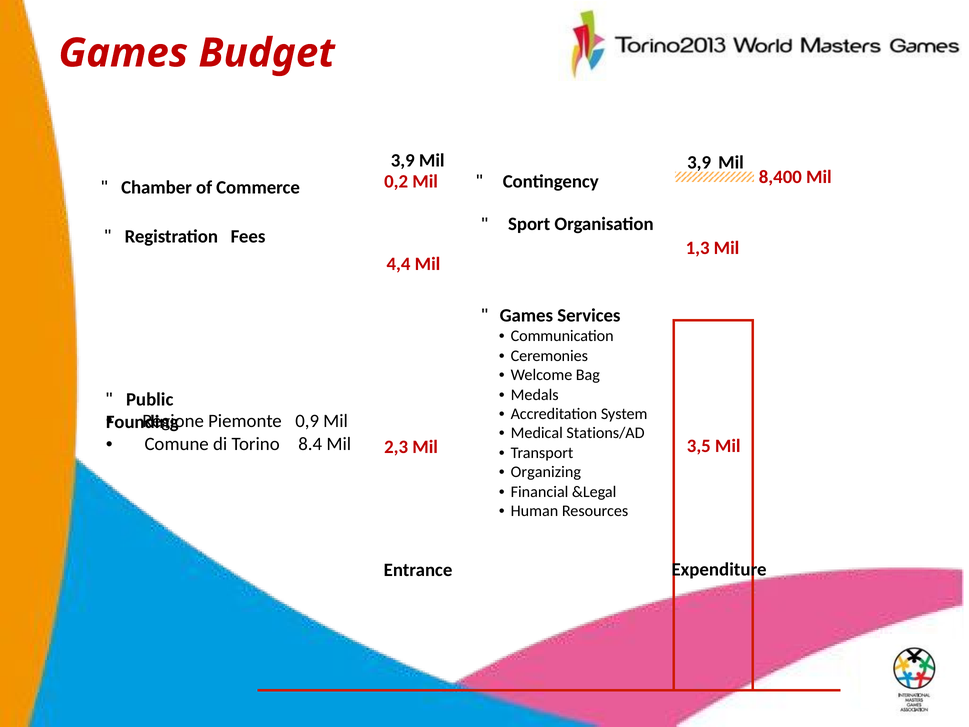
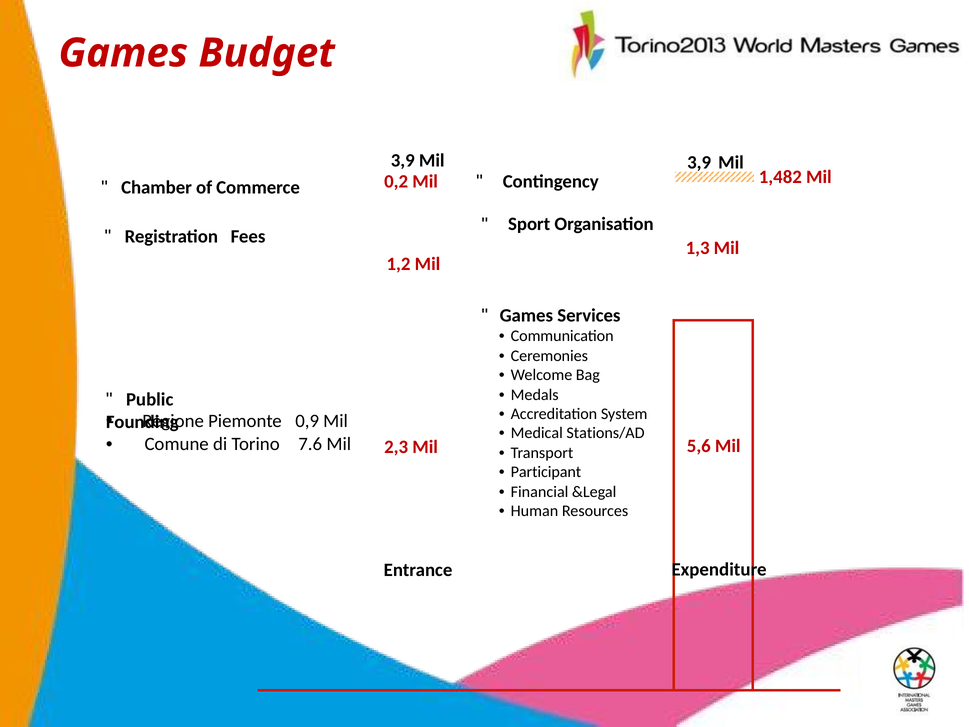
8,400: 8,400 -> 1,482
4,4: 4,4 -> 1,2
8.4: 8.4 -> 7.6
3,5: 3,5 -> 5,6
Organizing: Organizing -> Participant
